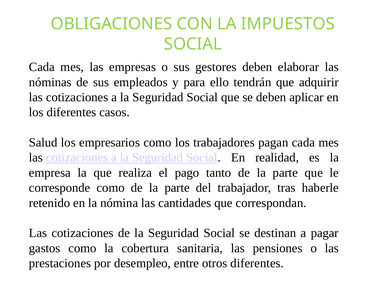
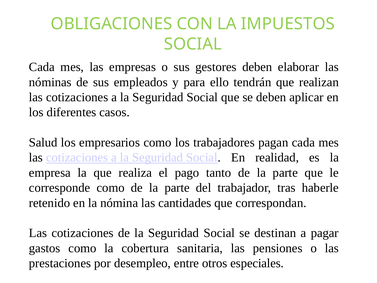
adquirir: adquirir -> realizan
otros diferentes: diferentes -> especiales
